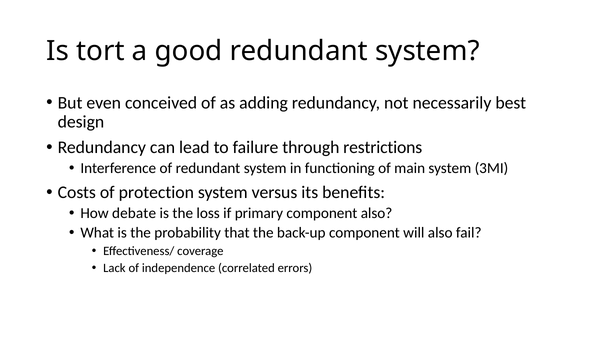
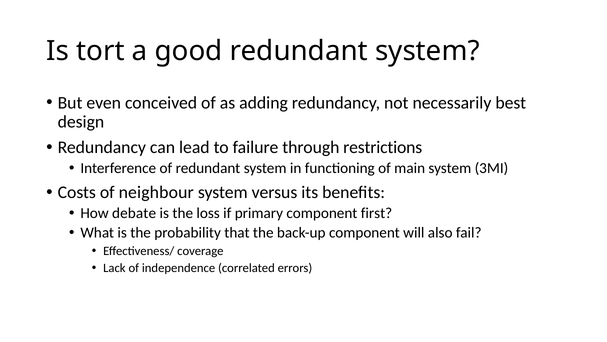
protection: protection -> neighbour
component also: also -> first
